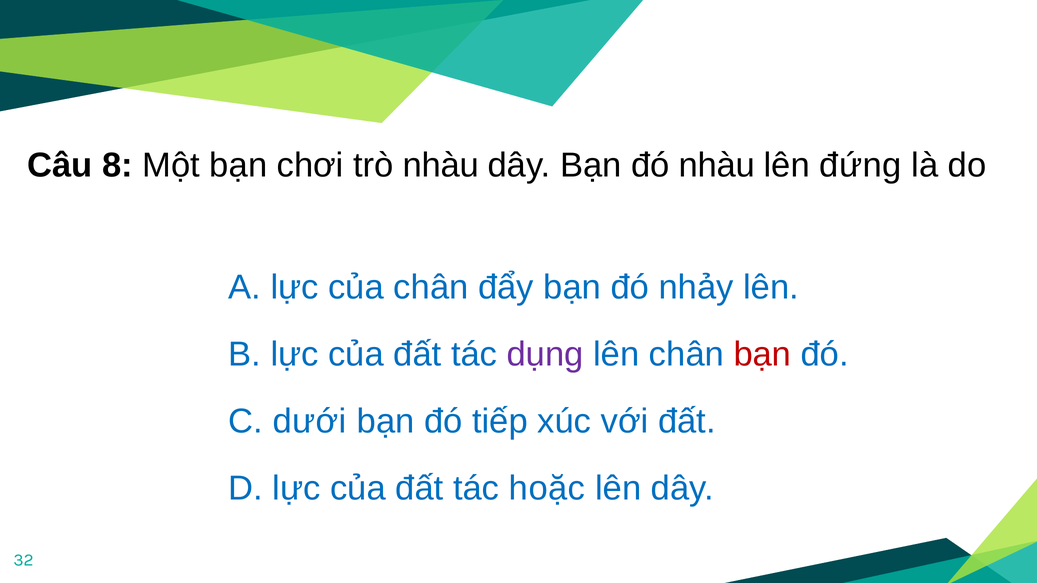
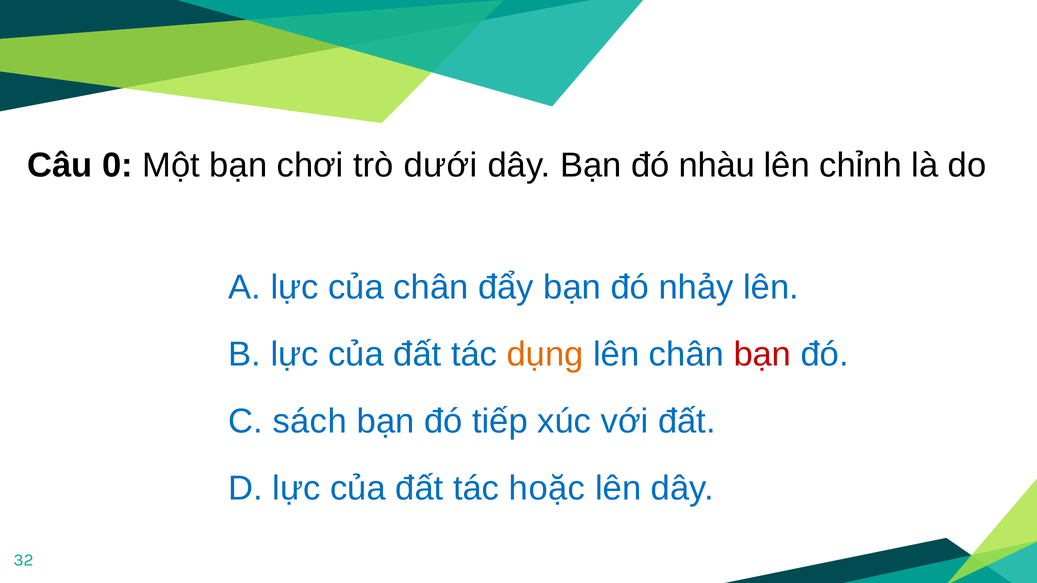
8: 8 -> 0
trò nhàu: nhàu -> dưới
đứng: đứng -> chỉnh
dụng colour: purple -> orange
dưới: dưới -> sách
